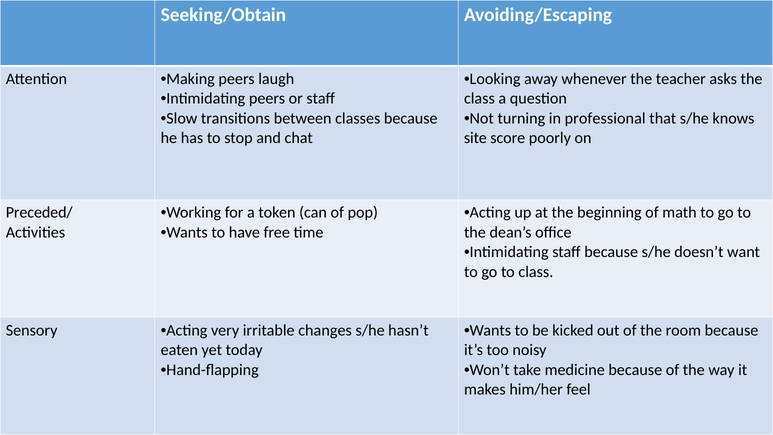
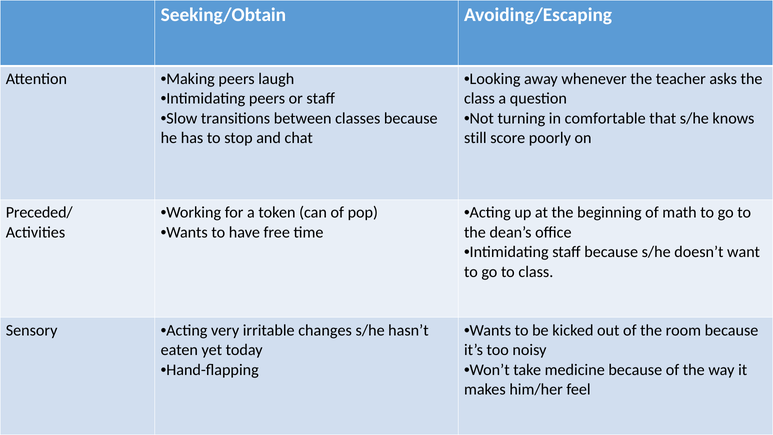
professional: professional -> comfortable
site: site -> still
